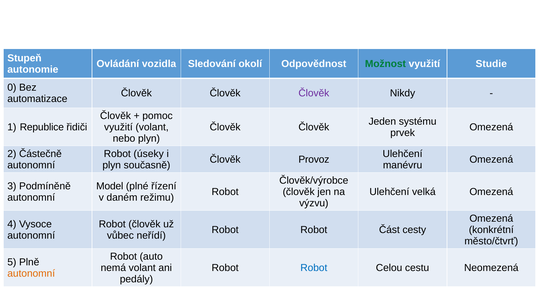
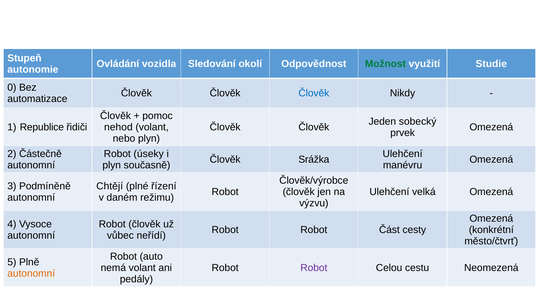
Člověk at (314, 93) colour: purple -> blue
systému: systému -> sobecký
využití at (118, 127): využití -> nehod
Provoz: Provoz -> Srážka
Model: Model -> Chtějí
Robot at (314, 268) colour: blue -> purple
